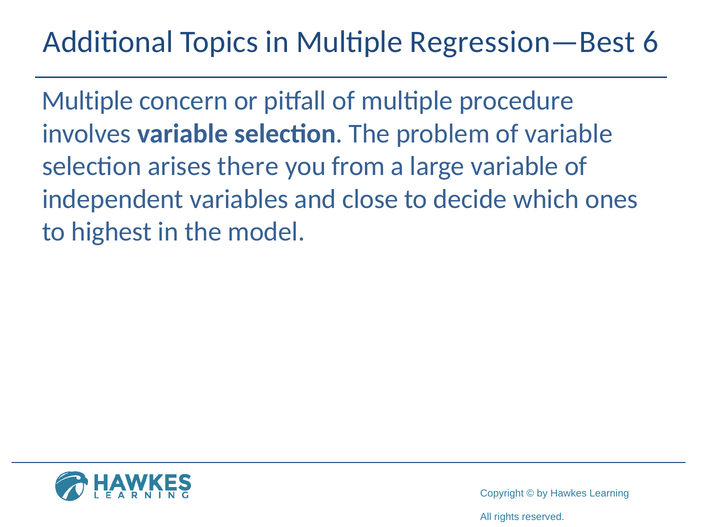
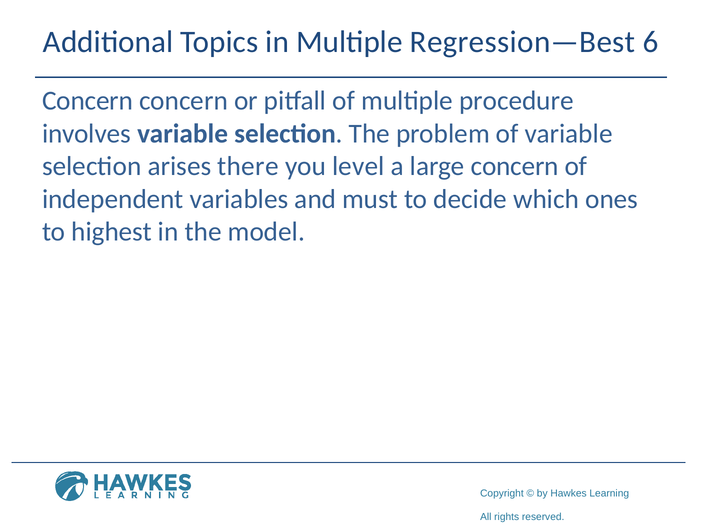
Multiple at (88, 101): Multiple -> Concern
from: from -> level
large variable: variable -> concern
close: close -> must
